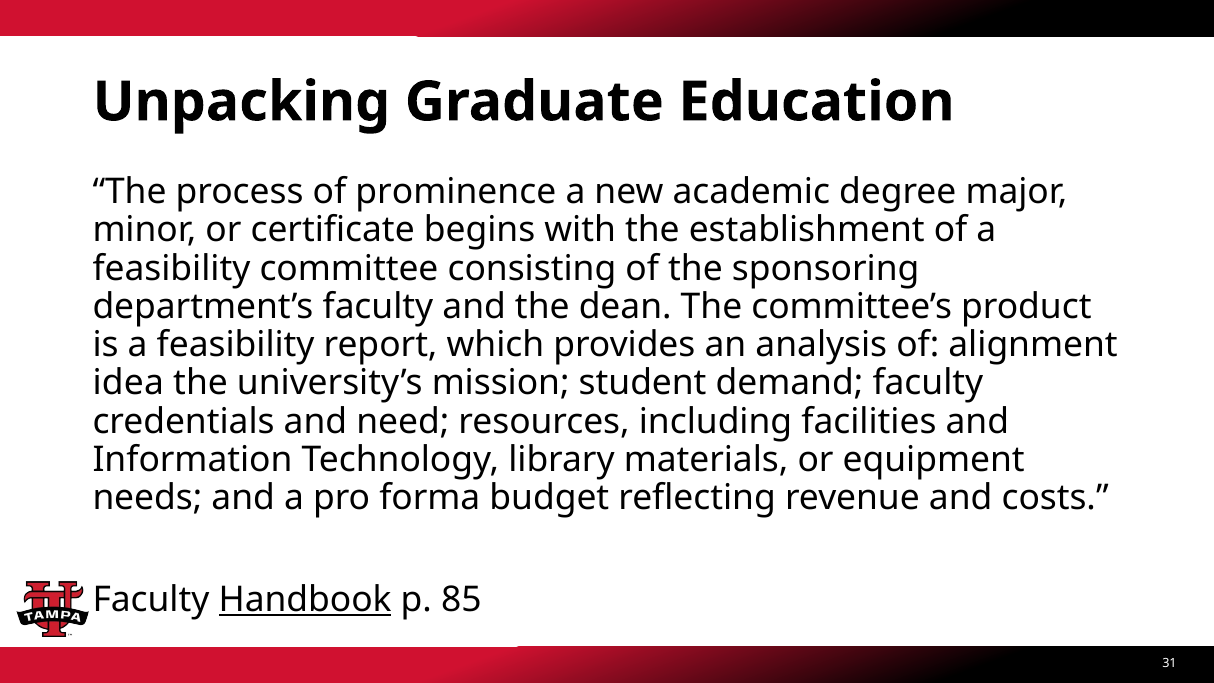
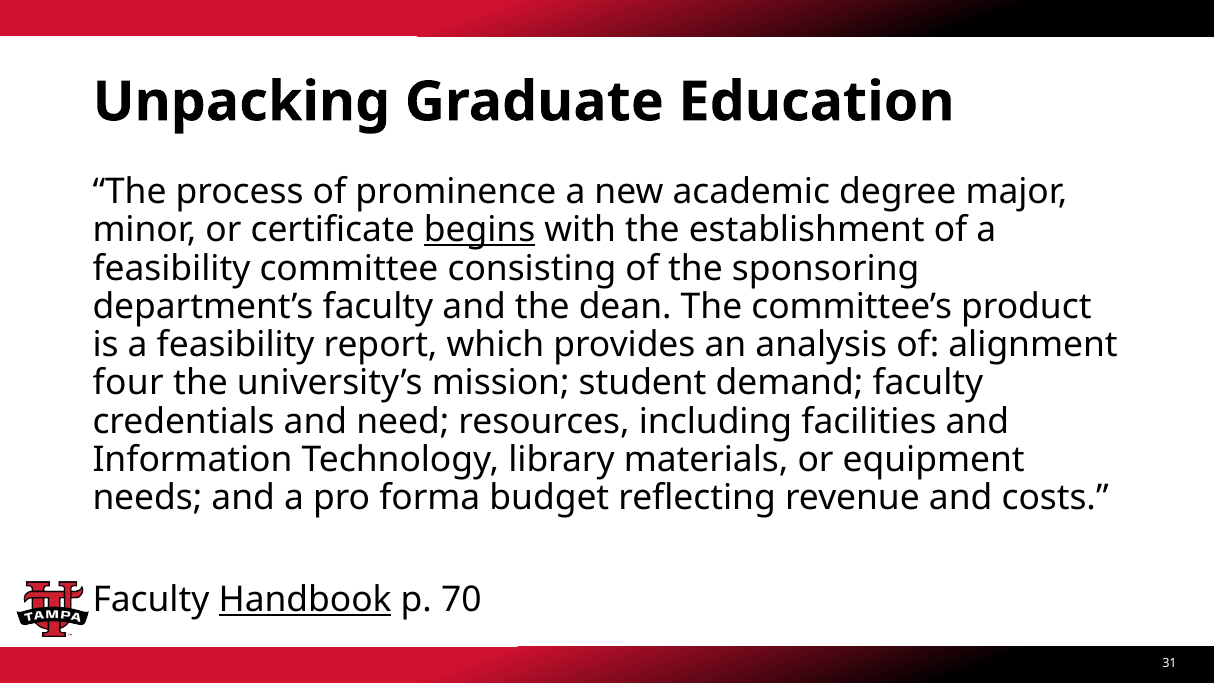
begins underline: none -> present
idea: idea -> four
85: 85 -> 70
